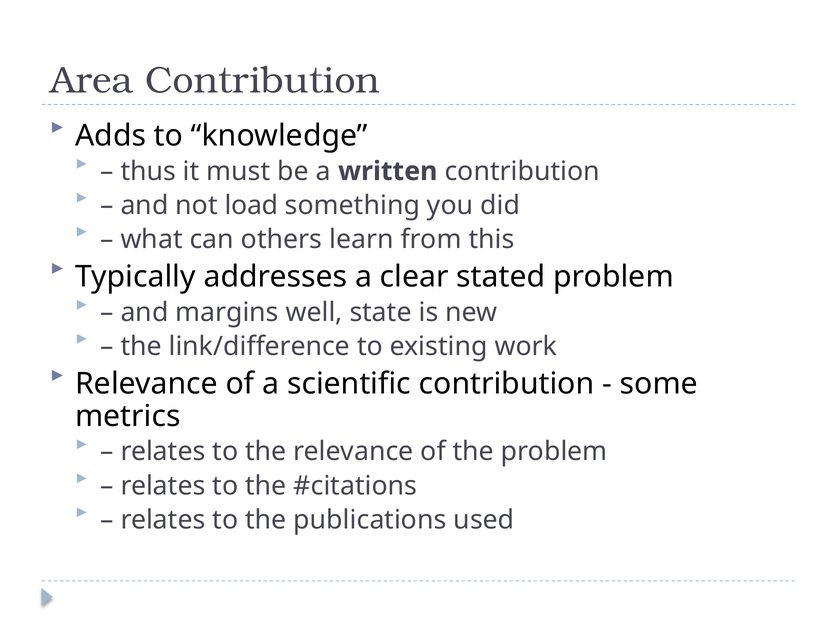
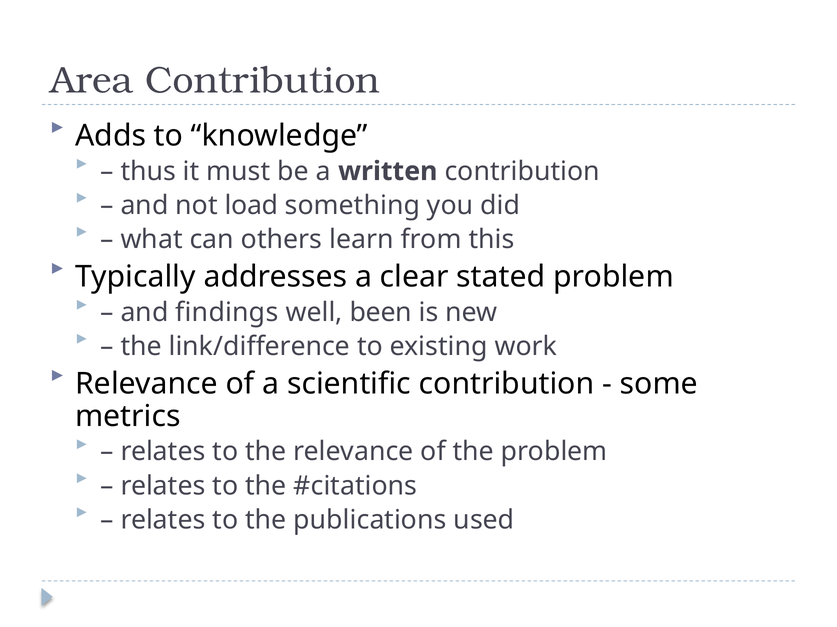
margins: margins -> findings
state: state -> been
